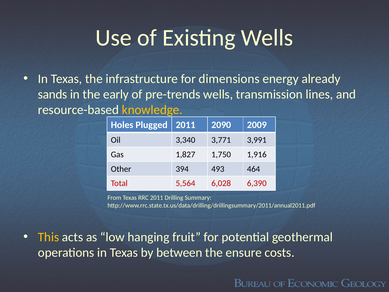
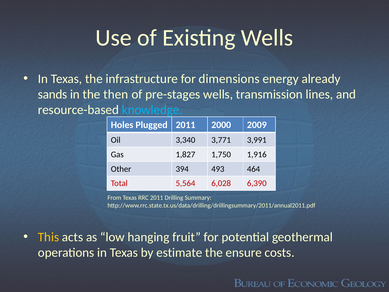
early: early -> then
pre-trends: pre-trends -> pre-stages
knowledge colour: yellow -> light blue
2090: 2090 -> 2000
between: between -> estimate
